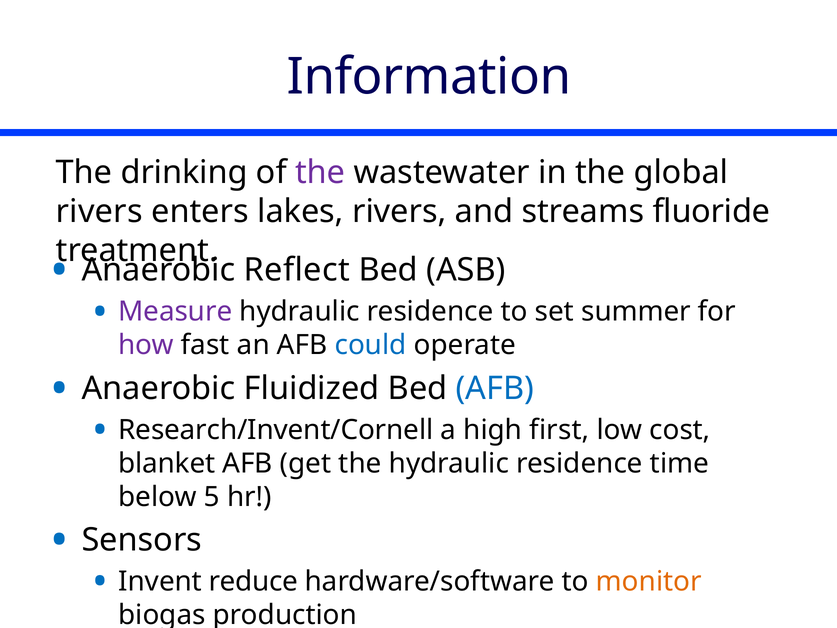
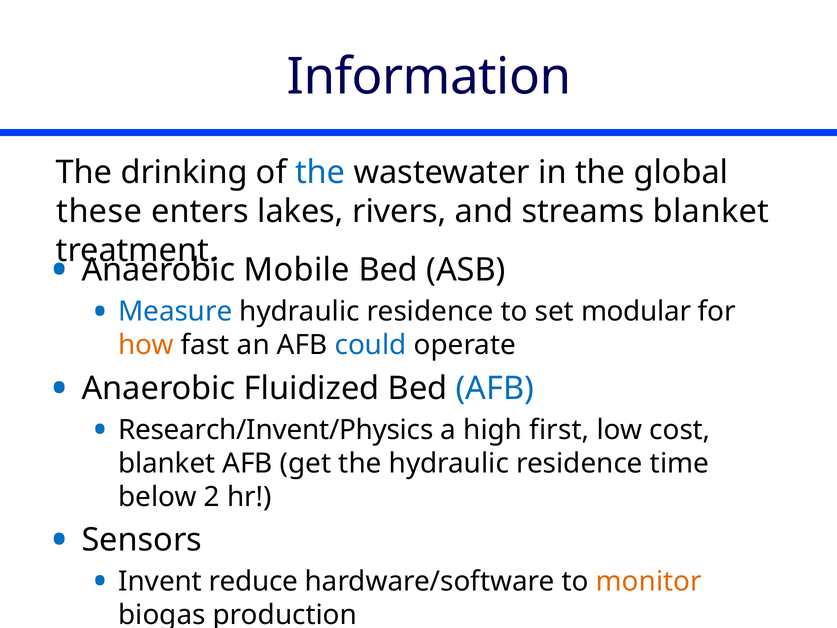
the at (320, 172) colour: purple -> blue
rivers at (99, 211): rivers -> these
streams fluoride: fluoride -> blanket
Reflect: Reflect -> Mobile
Measure colour: purple -> blue
summer: summer -> modular
how colour: purple -> orange
Research/Invent/Cornell: Research/Invent/Cornell -> Research/Invent/Physics
5: 5 -> 2
